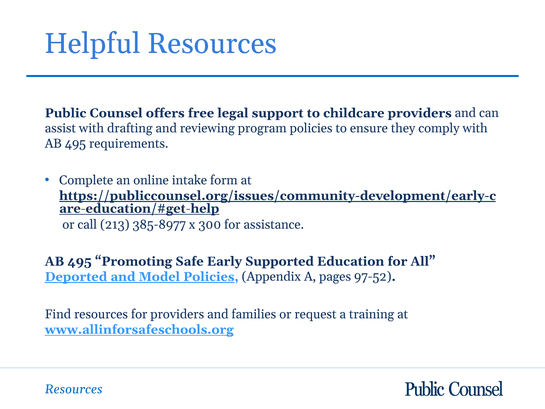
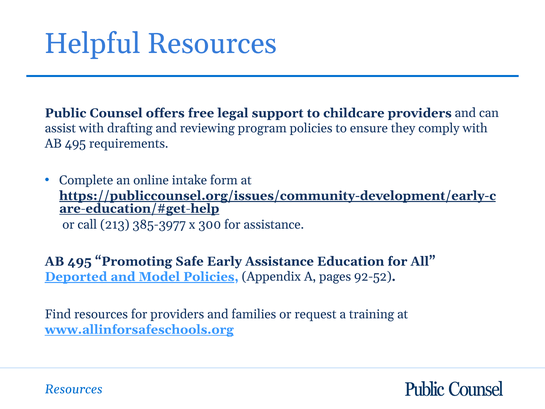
385-8977: 385-8977 -> 385-3977
Early Supported: Supported -> Assistance
97-52: 97-52 -> 92-52
